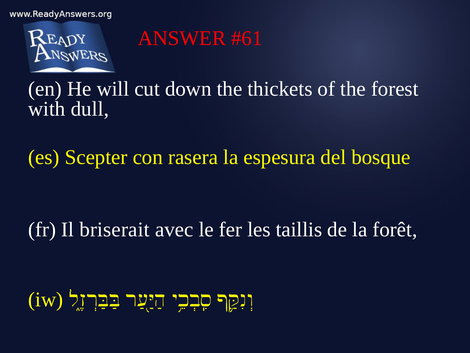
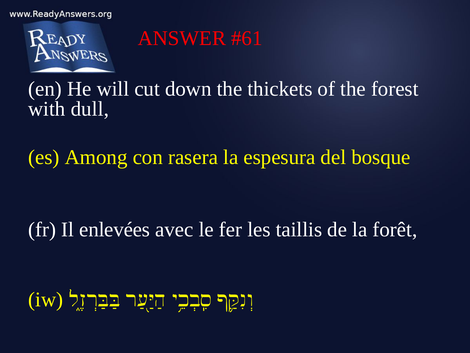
Scepter: Scepter -> Among
briserait: briserait -> enlevées
